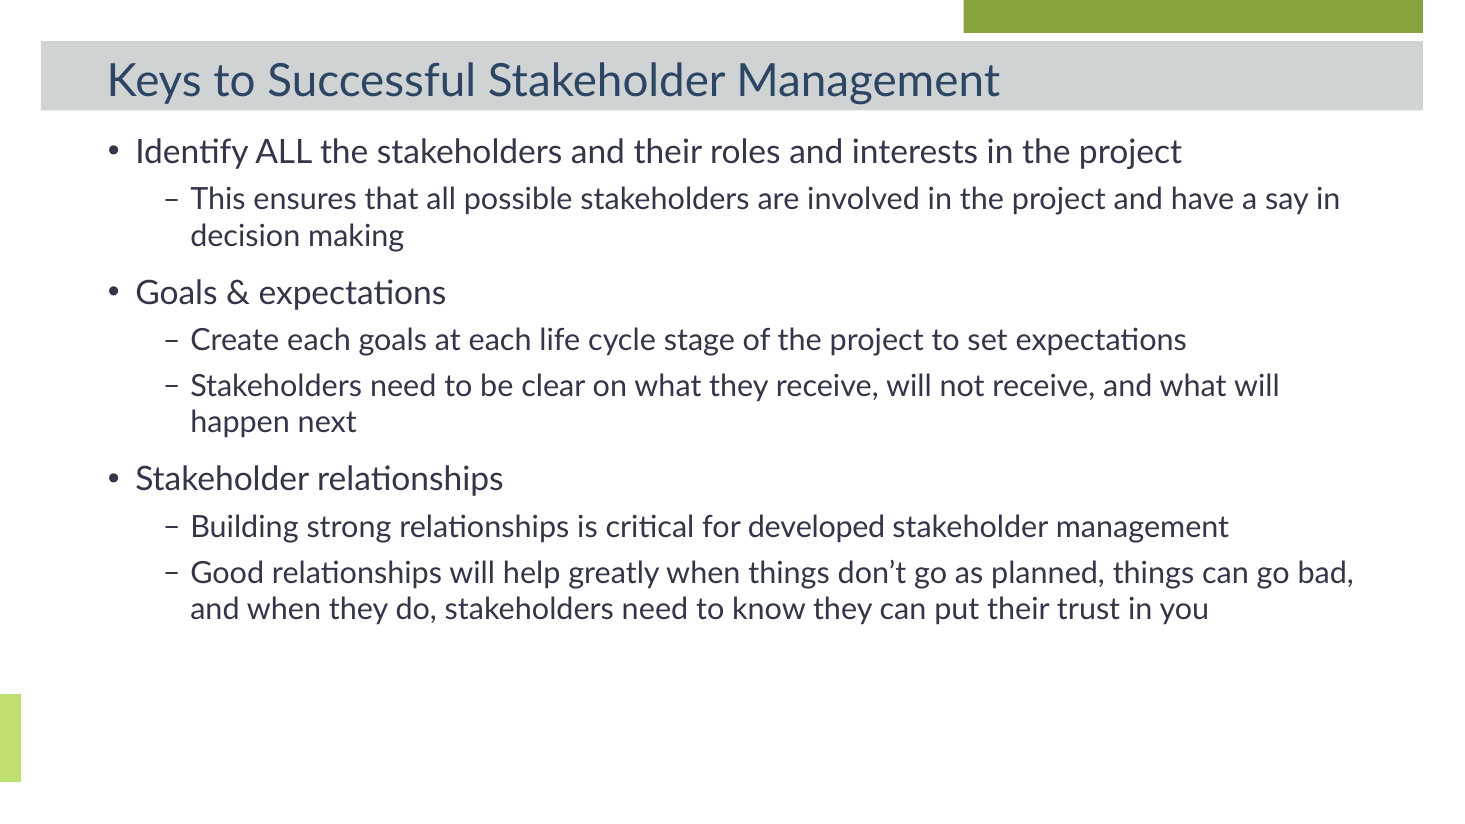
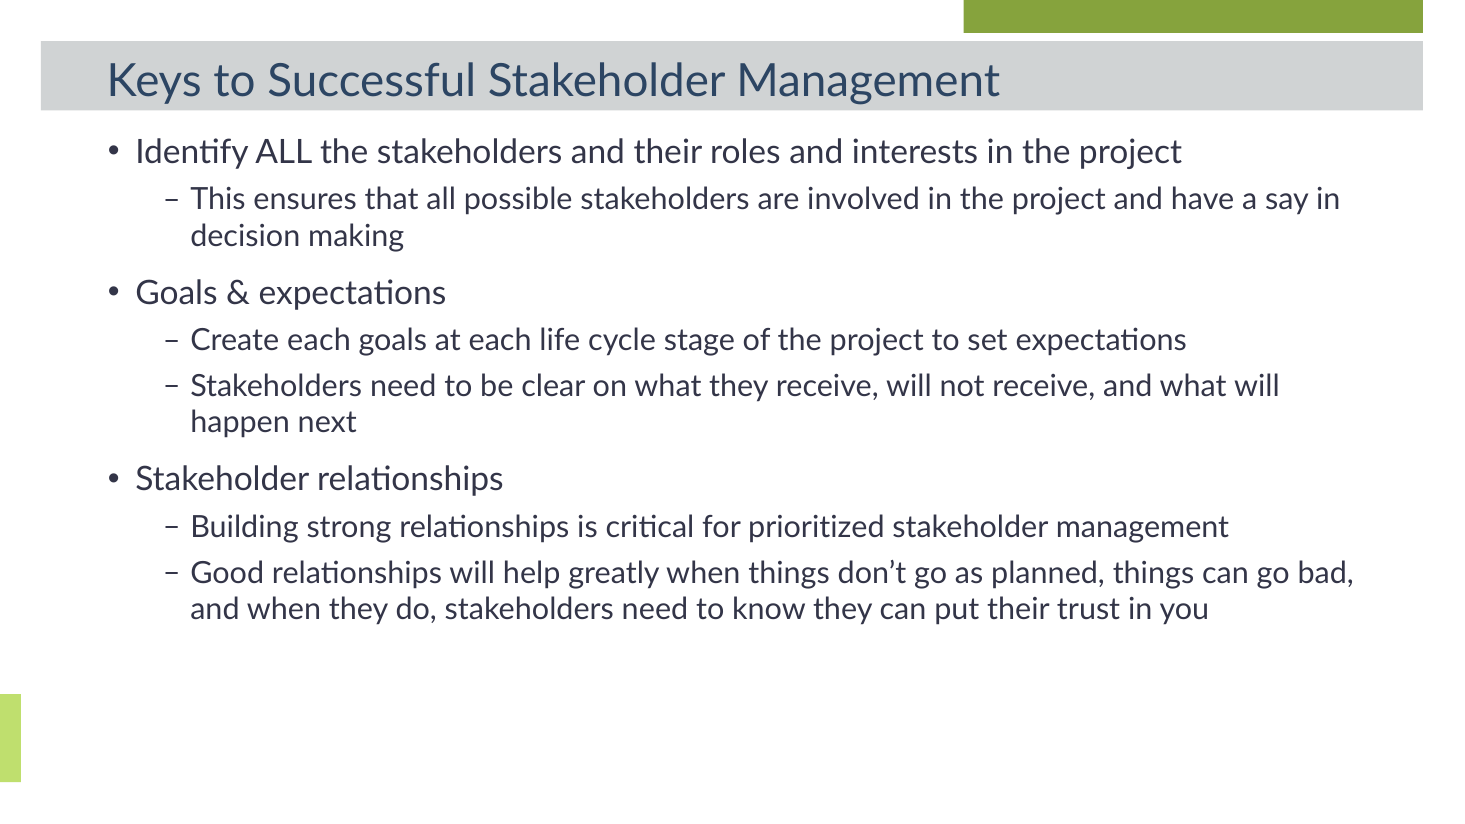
developed: developed -> prioritized
